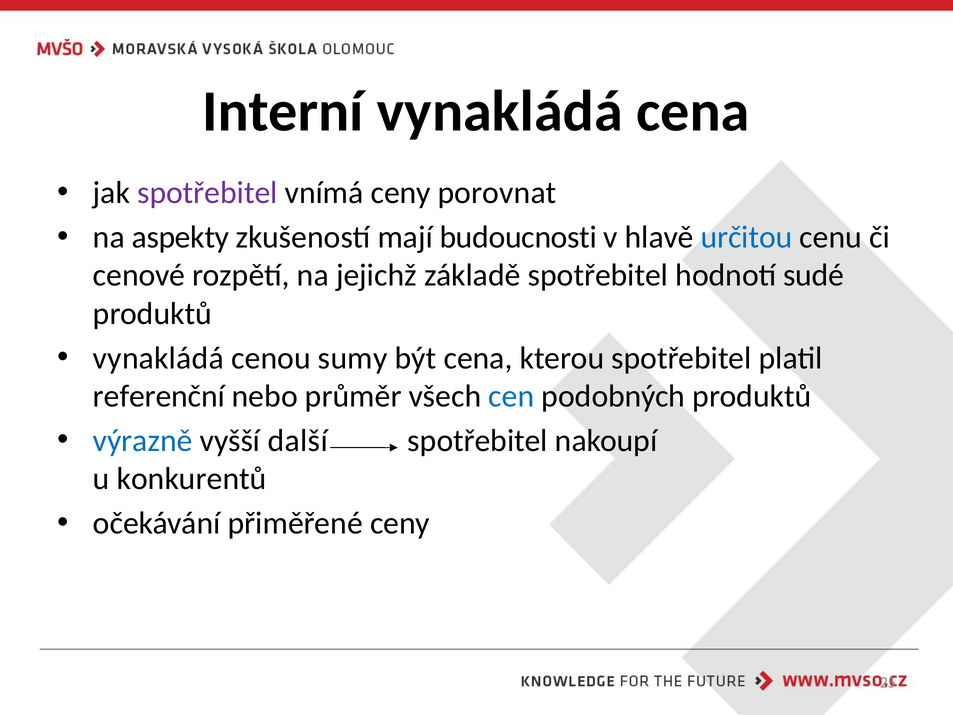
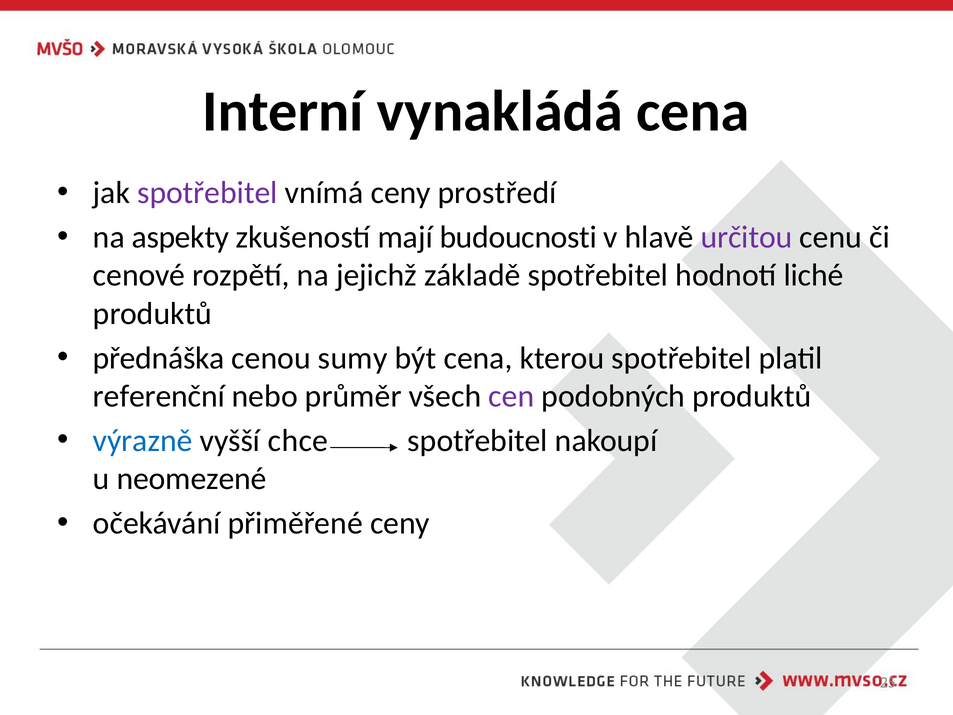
porovnat: porovnat -> prostředí
určitou colour: blue -> purple
sudé: sudé -> liché
vynakládá at (158, 358): vynakládá -> přednáška
cen colour: blue -> purple
další: další -> chce
konkurentů: konkurentů -> neomezené
